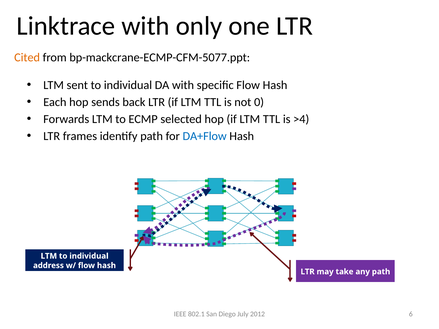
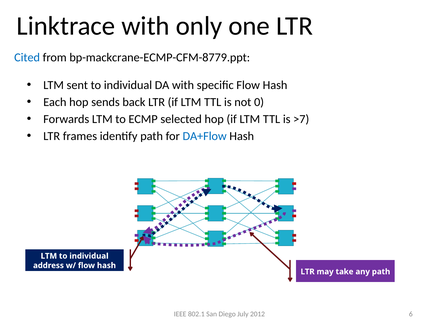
Cited colour: orange -> blue
bp-mackcrane-ECMP-CFM-5077.ppt: bp-mackcrane-ECMP-CFM-5077.ppt -> bp-mackcrane-ECMP-CFM-8779.ppt
>4: >4 -> >7
